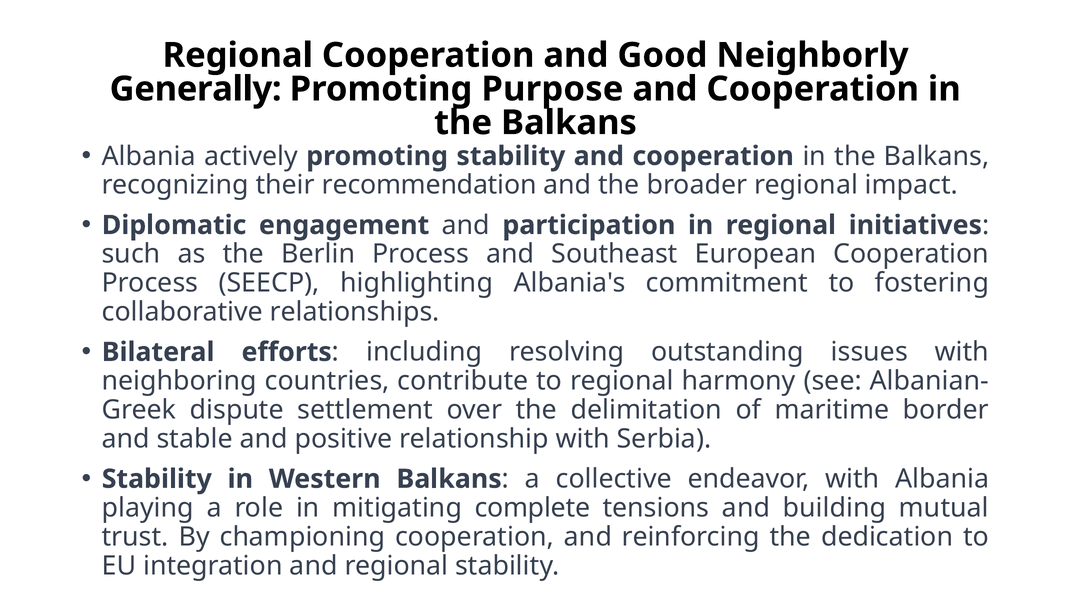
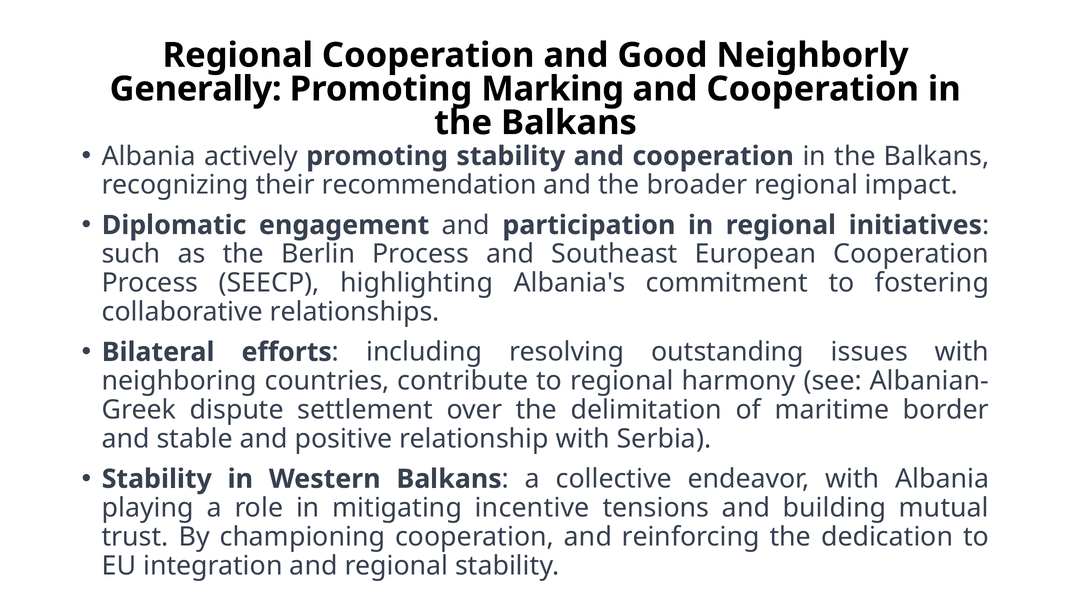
Purpose: Purpose -> Marking
complete: complete -> incentive
